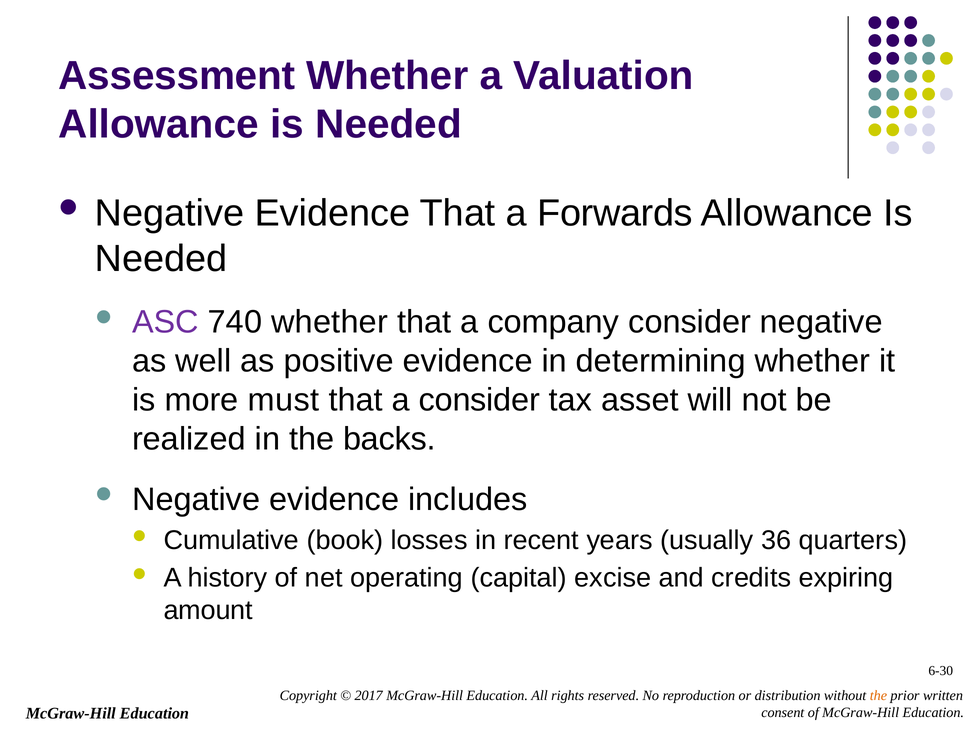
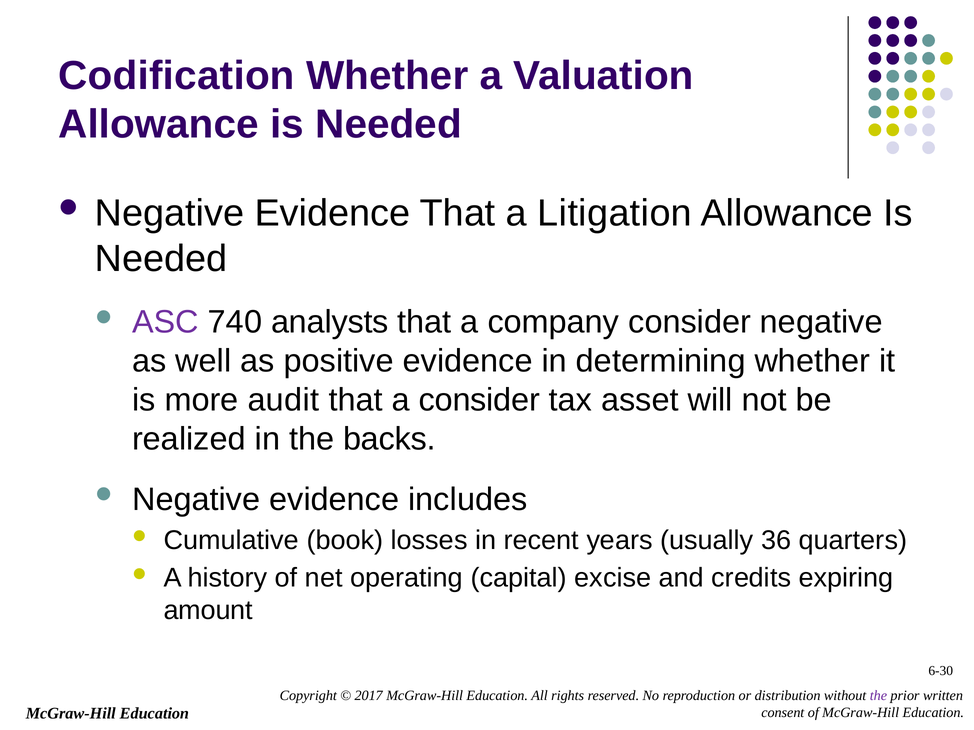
Assessment: Assessment -> Codification
Forwards: Forwards -> Litigation
740 whether: whether -> analysts
must: must -> audit
the at (878, 696) colour: orange -> purple
